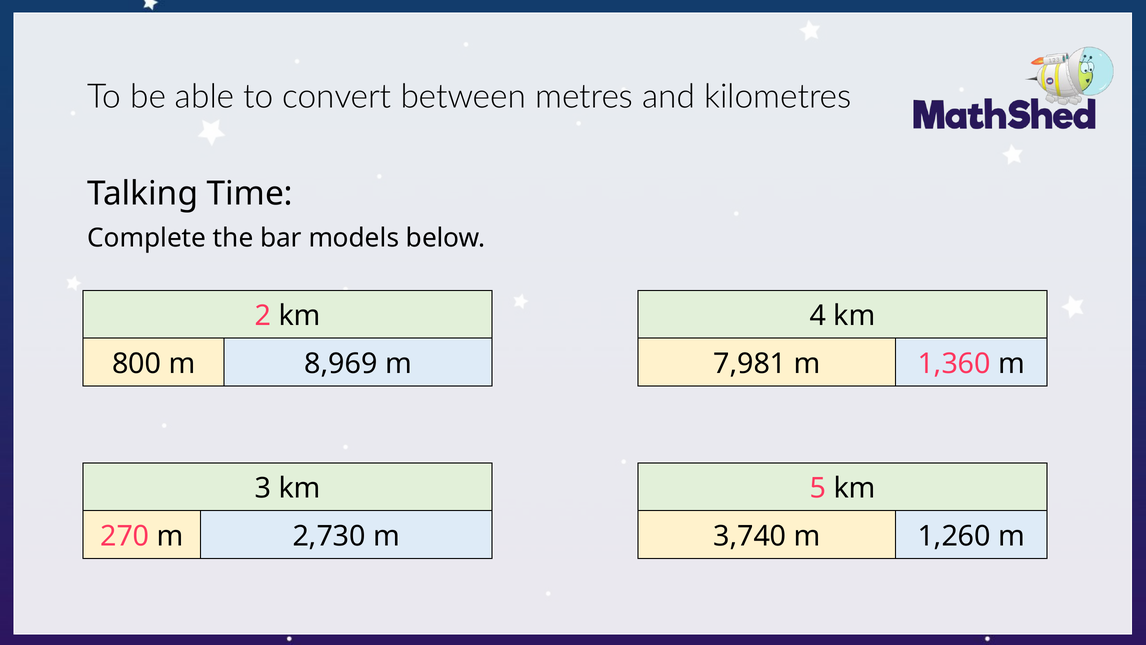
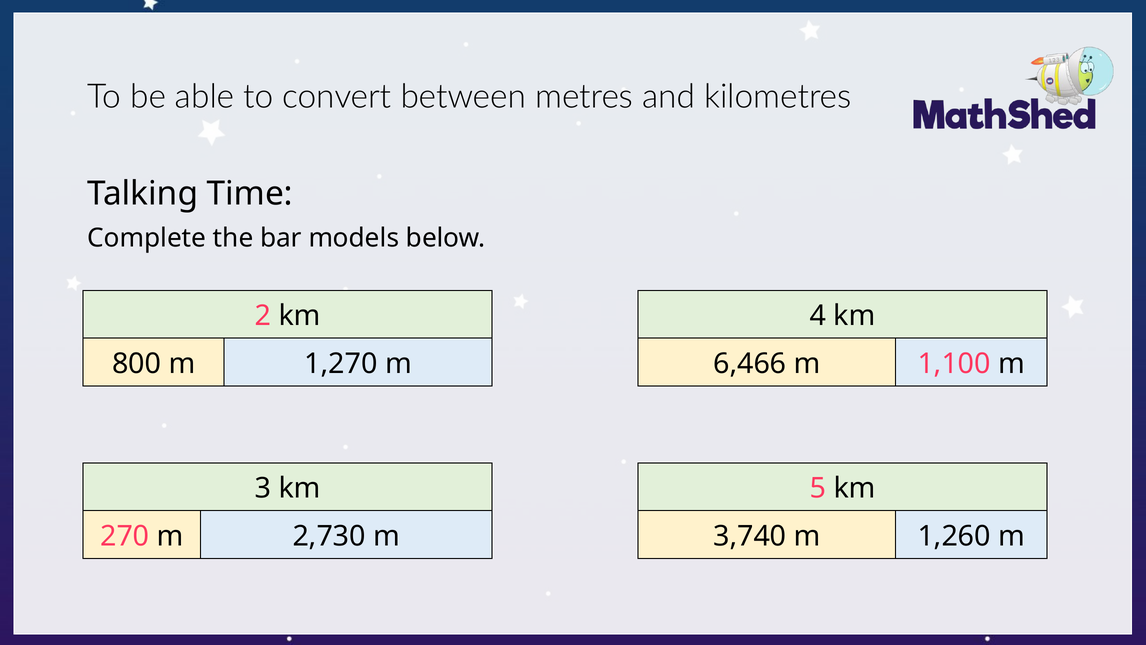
8,969: 8,969 -> 1,270
7,981: 7,981 -> 6,466
1,360: 1,360 -> 1,100
